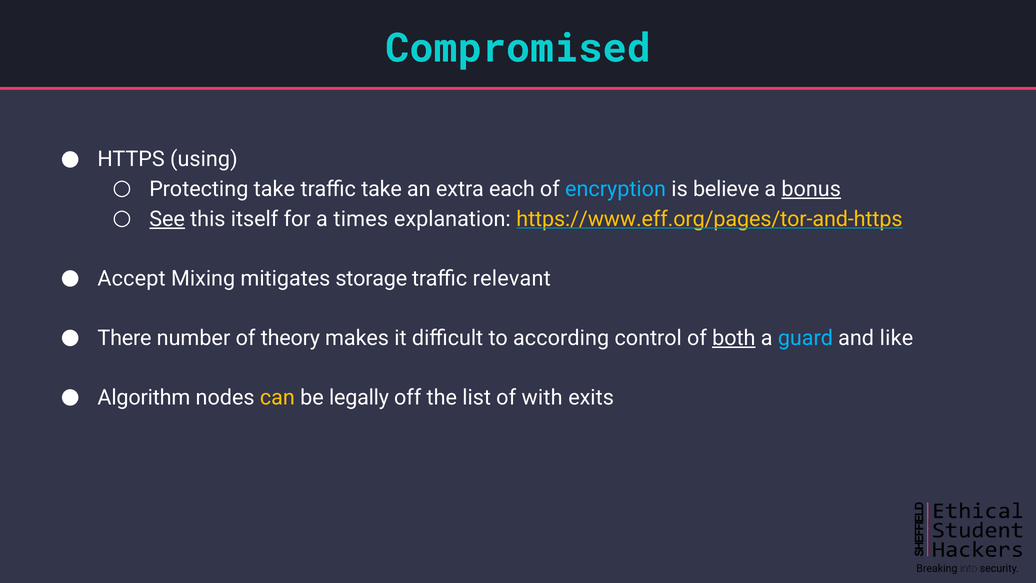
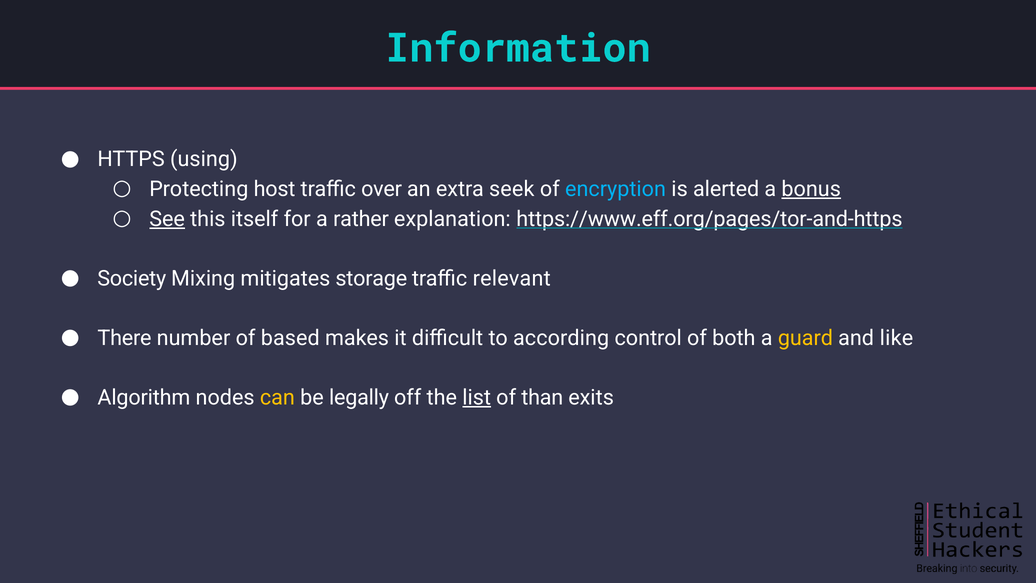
Compromised: Compromised -> Information
Protecting take: take -> host
traffic take: take -> over
each: each -> seek
believe: believe -> alerted
times: times -> rather
https://www.eff.org/pages/tor-and-https colour: yellow -> white
Accept: Accept -> Society
theory: theory -> based
both underline: present -> none
guard colour: light blue -> yellow
list underline: none -> present
with: with -> than
